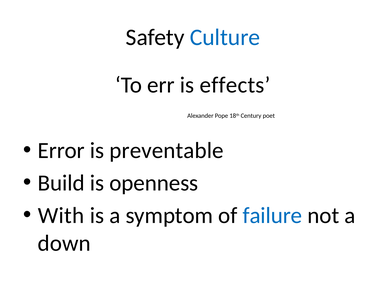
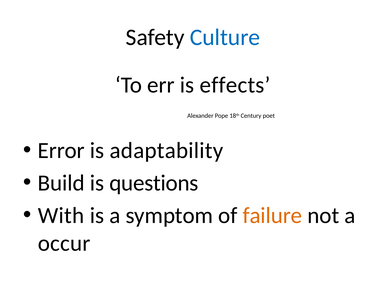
preventable: preventable -> adaptability
openness: openness -> questions
failure colour: blue -> orange
down: down -> occur
